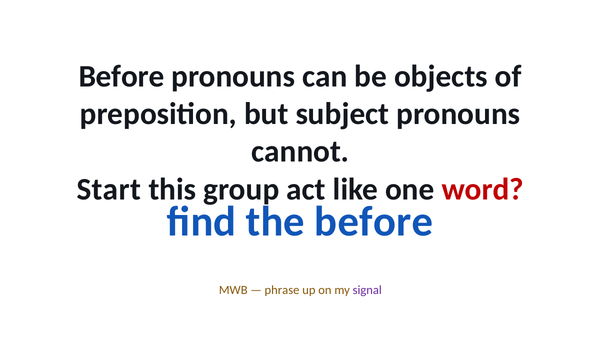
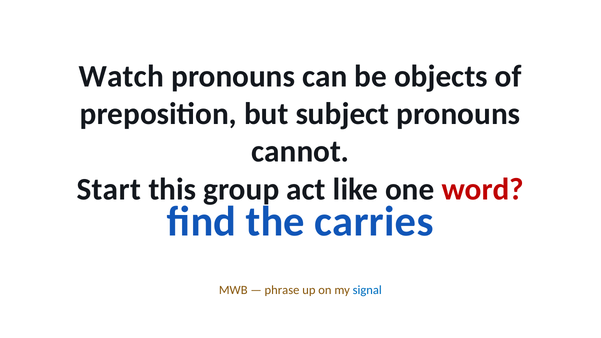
Before at (121, 77): Before -> Watch
the before: before -> carries
signal colour: purple -> blue
